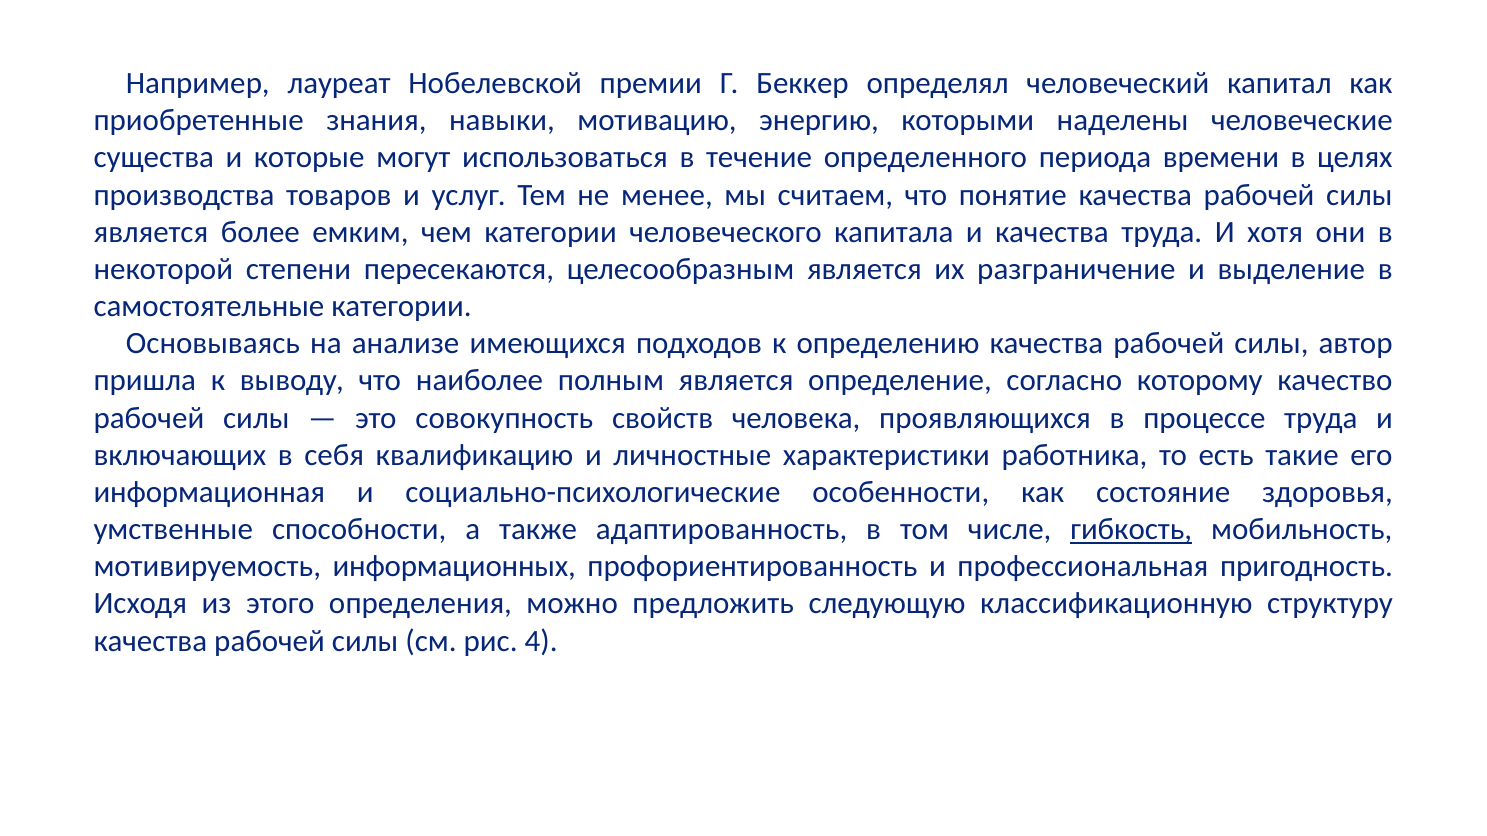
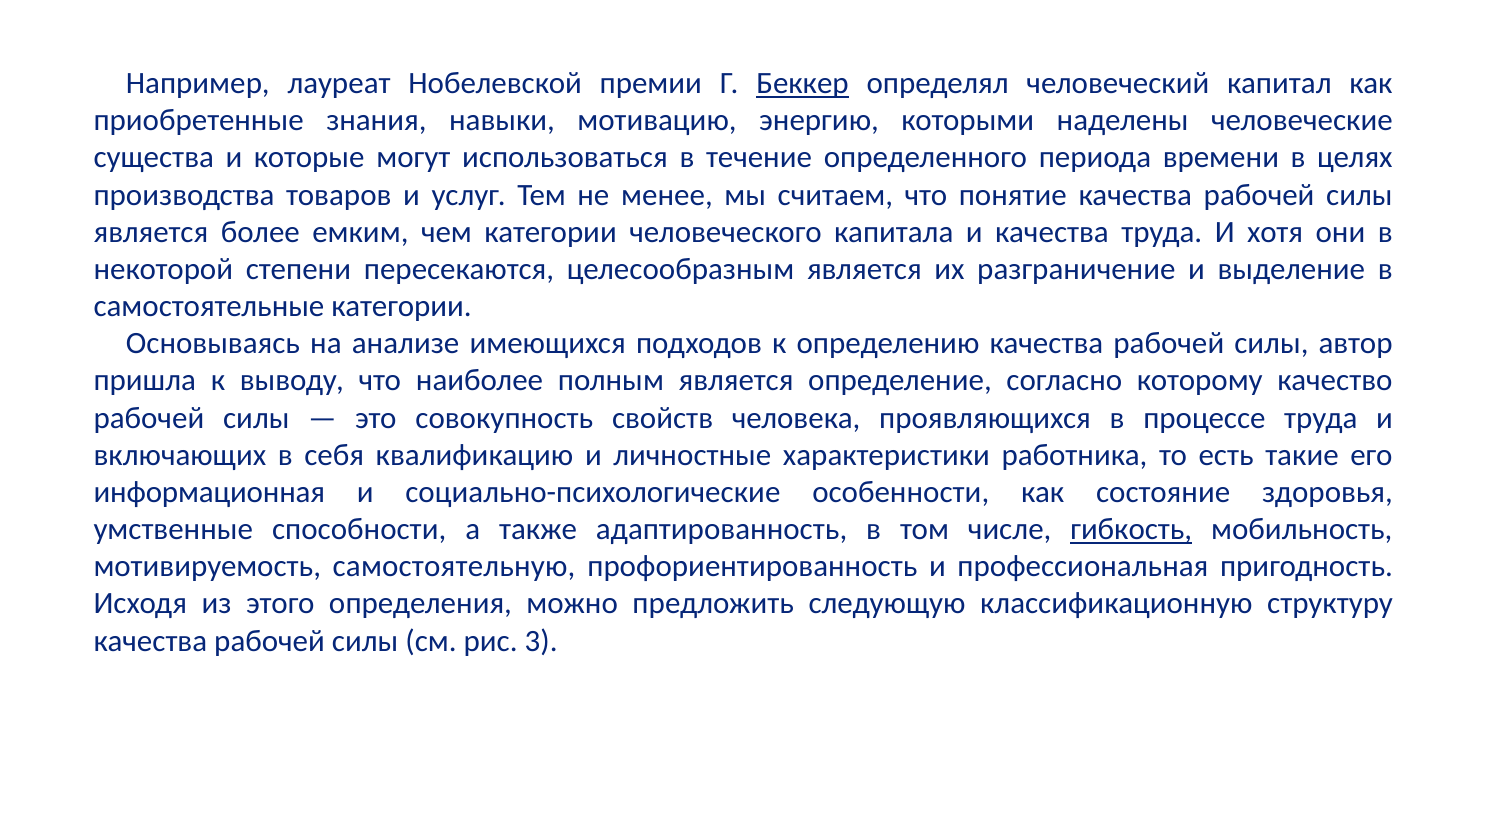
Беккер underline: none -> present
информационных: информационных -> самостоятельную
4: 4 -> 3
